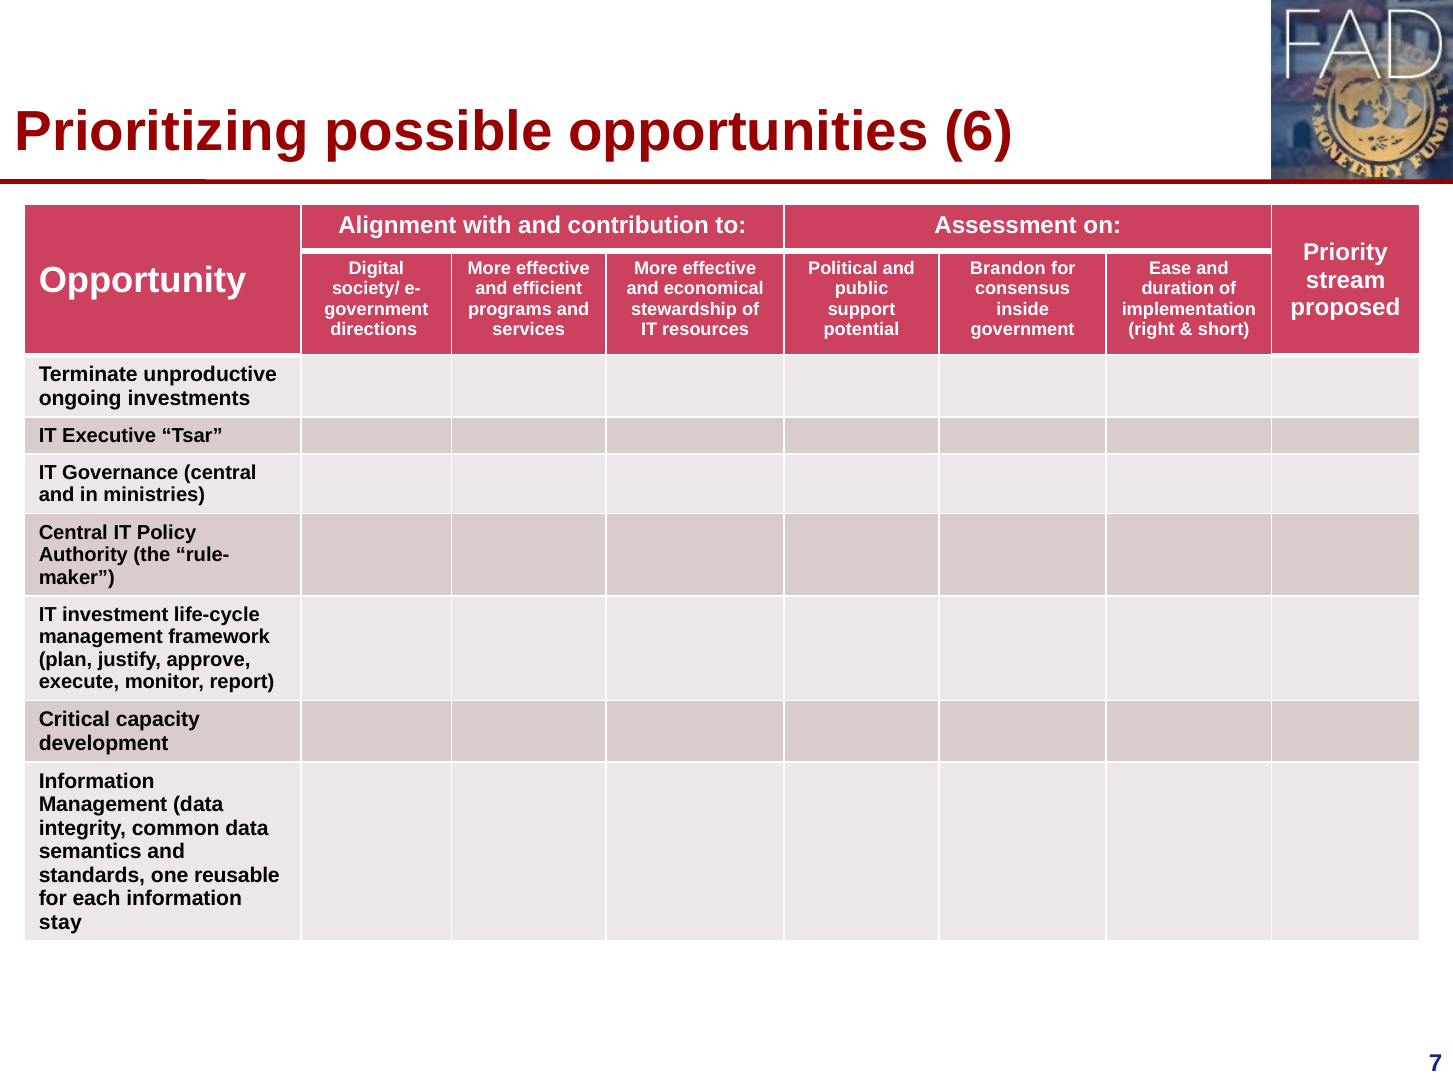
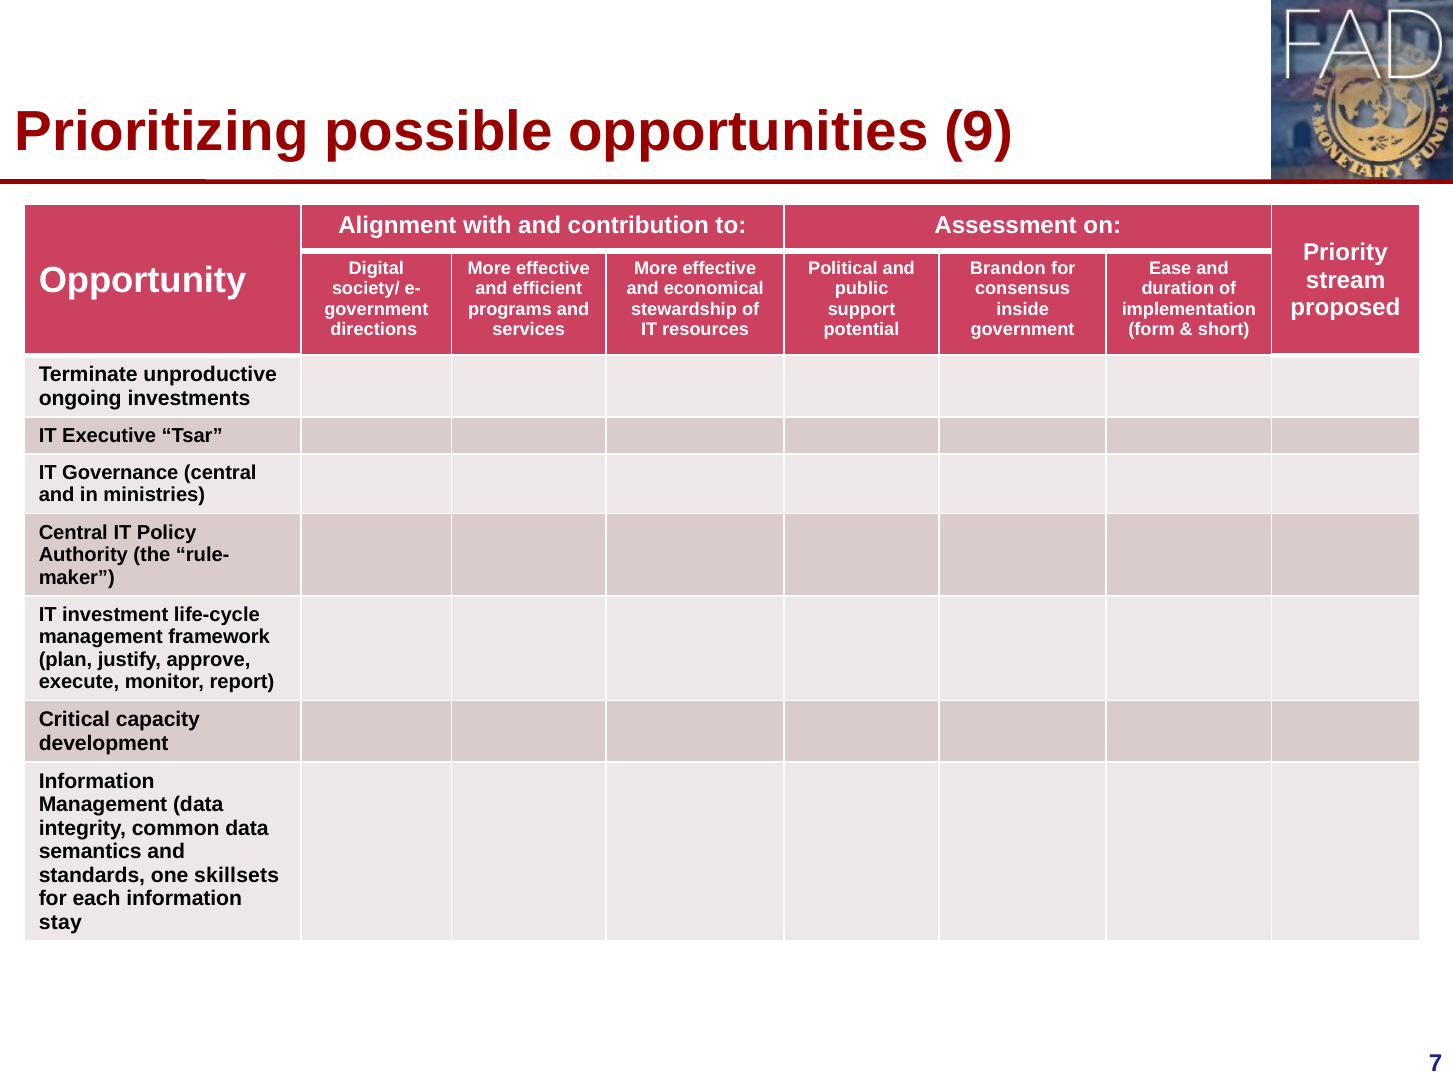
6: 6 -> 9
right: right -> form
reusable: reusable -> skillsets
